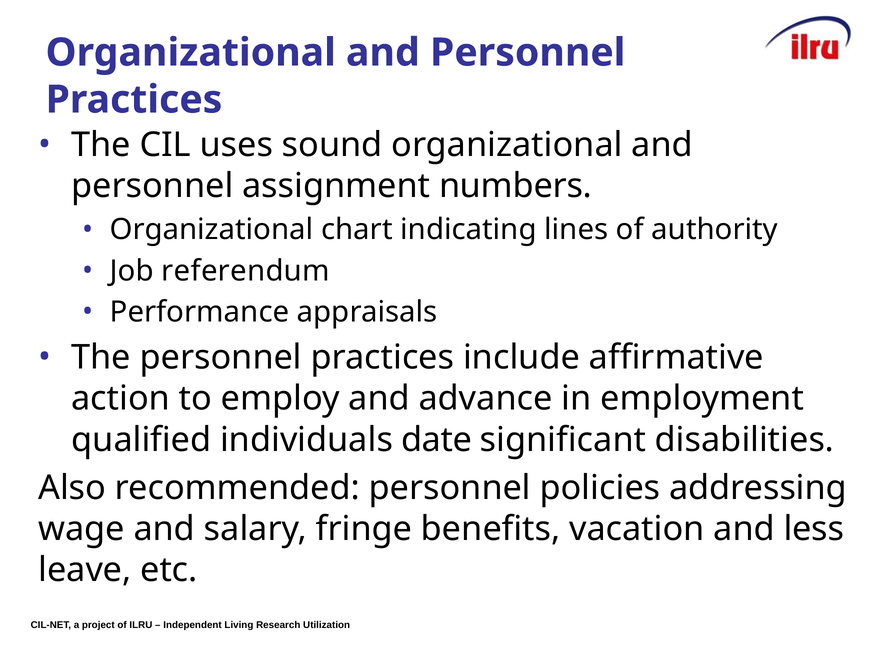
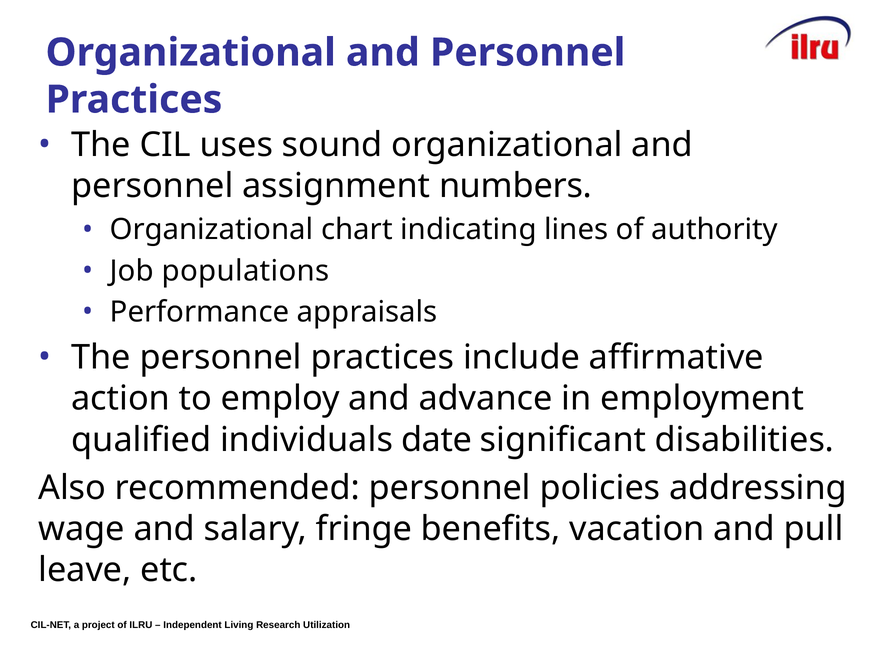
referendum: referendum -> populations
less: less -> pull
